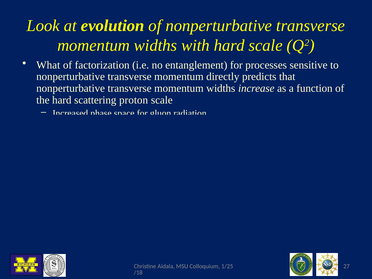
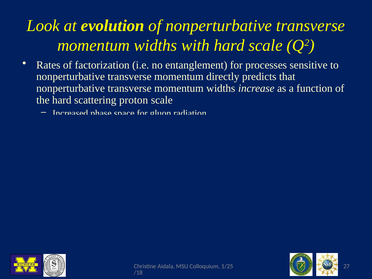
What: What -> Rates
